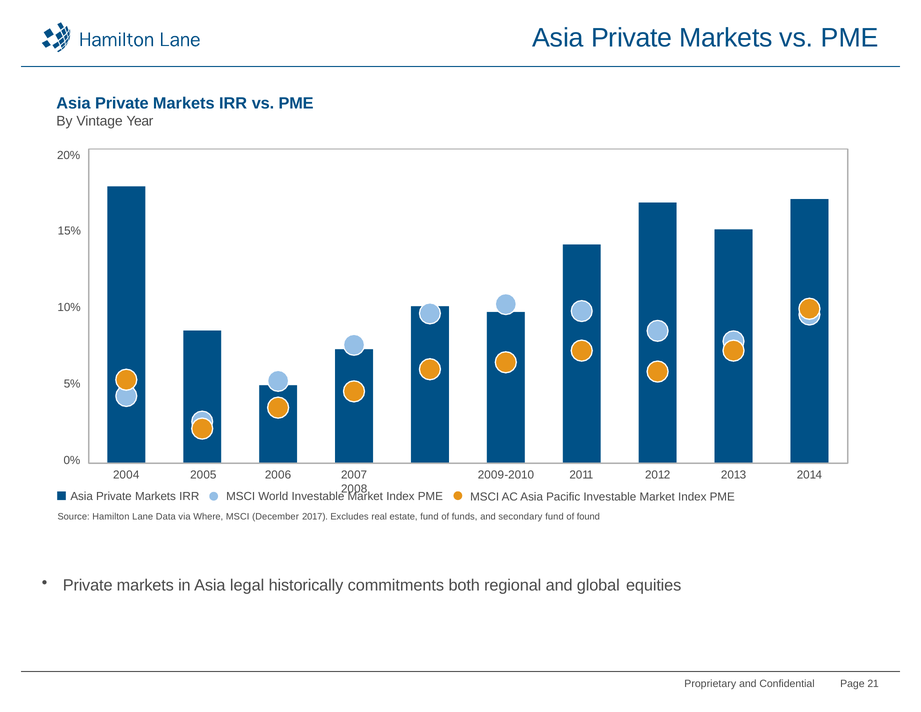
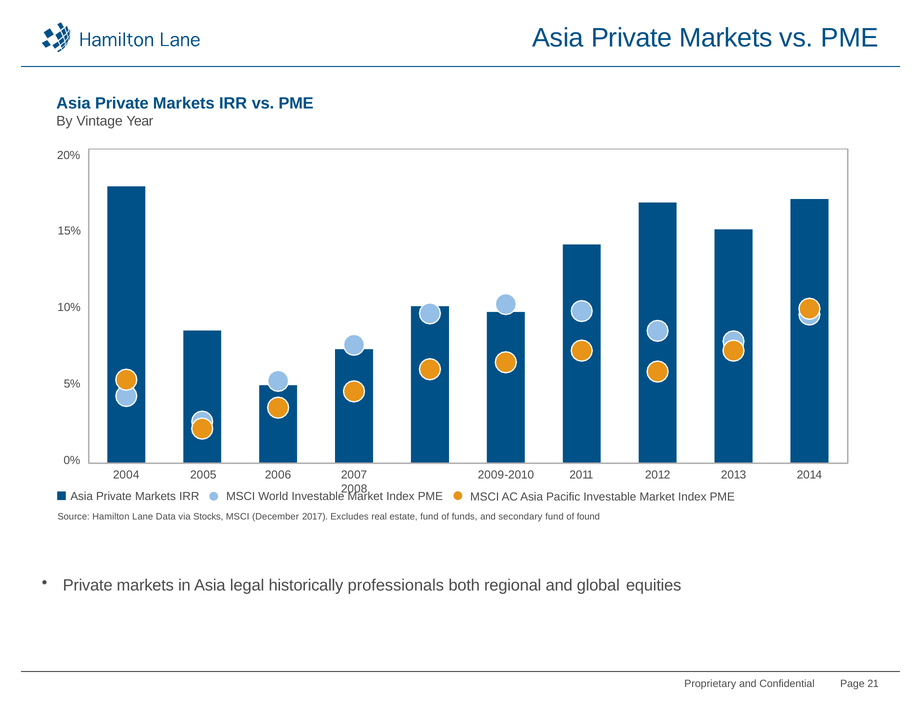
Where: Where -> Stocks
commitments: commitments -> professionals
